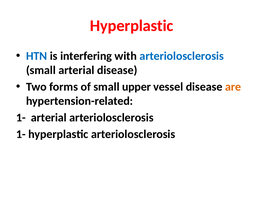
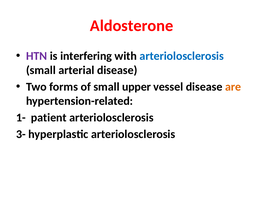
Hyperplastic at (132, 26): Hyperplastic -> Aldosterone
HTN colour: blue -> purple
1- arterial: arterial -> patient
1- at (21, 134): 1- -> 3-
